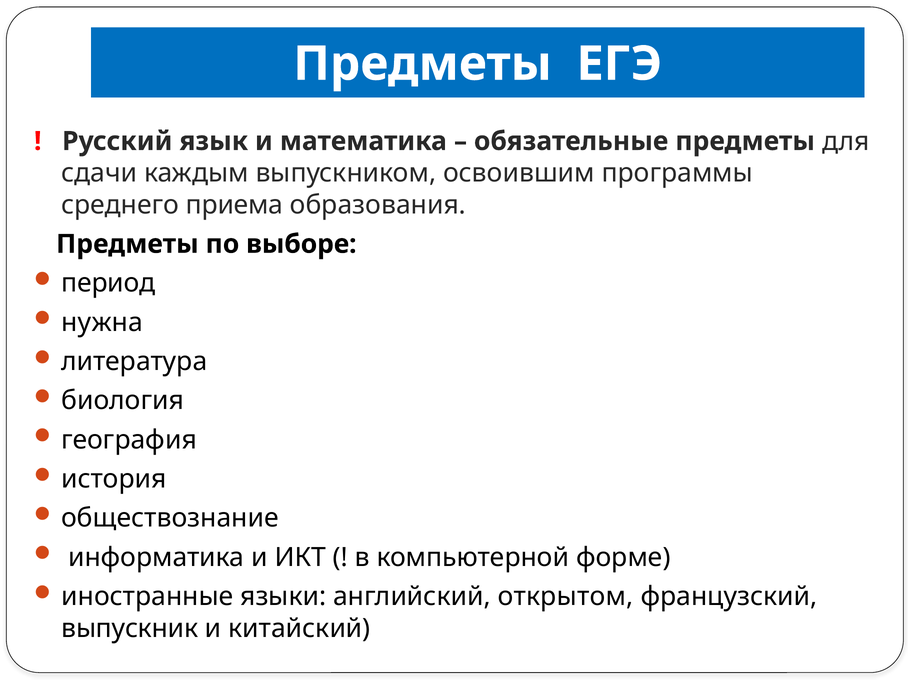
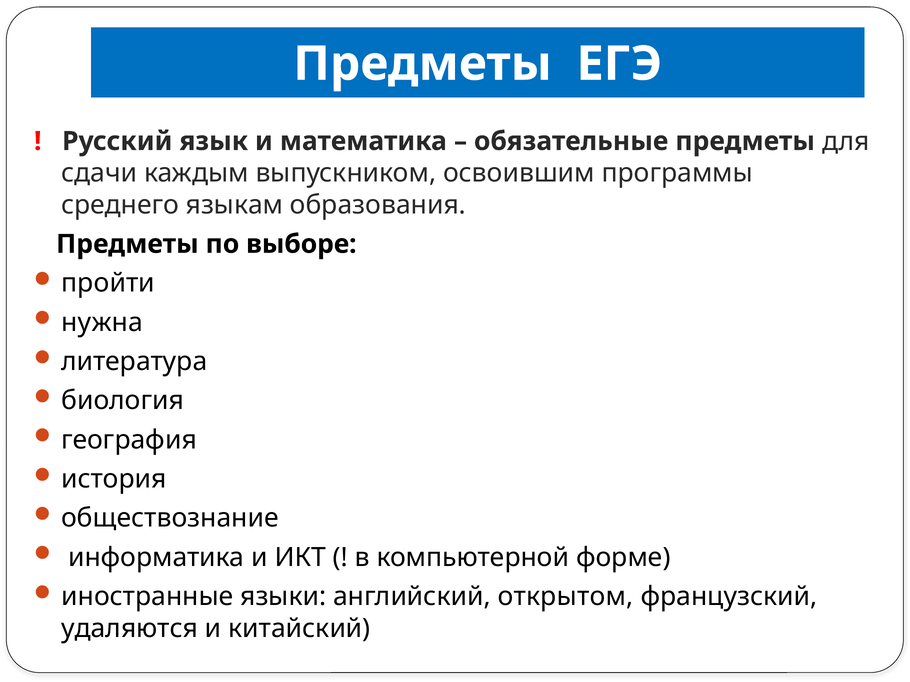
приема: приема -> языкам
период: период -> пройти
выпускник: выпускник -> удаляются
